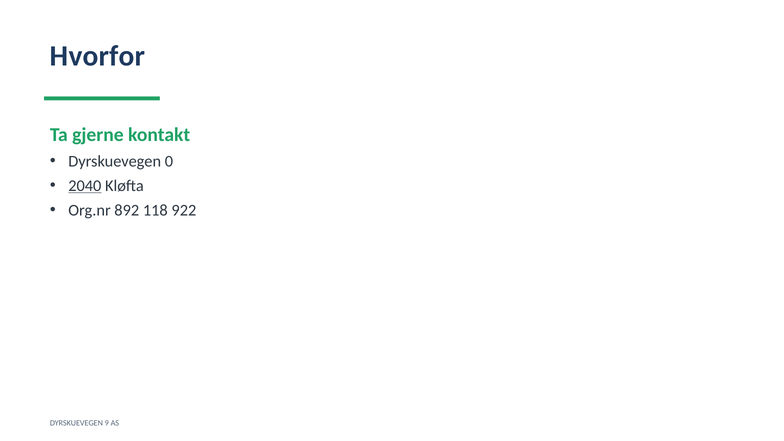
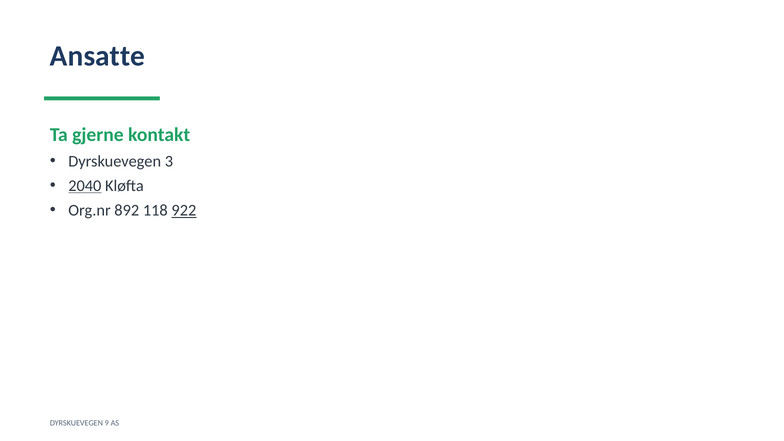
Hvorfor: Hvorfor -> Ansatte
0: 0 -> 3
922 underline: none -> present
